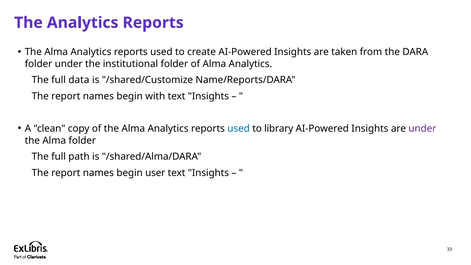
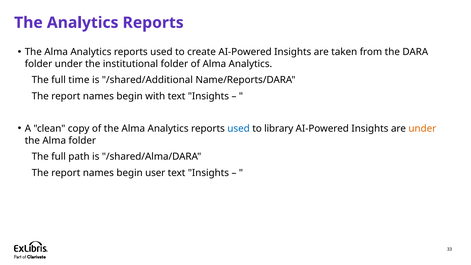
data: data -> time
/shared/Customize: /shared/Customize -> /shared/Additional
under at (422, 129) colour: purple -> orange
